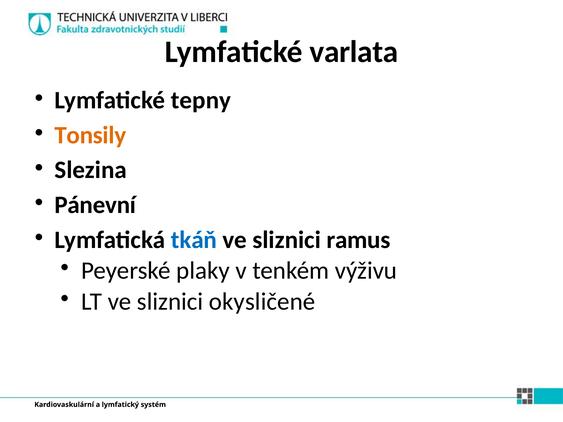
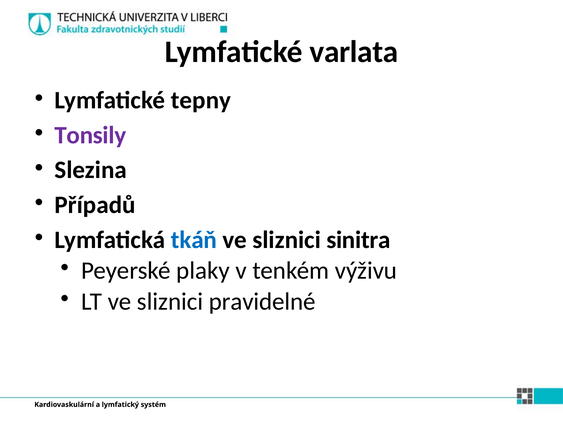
Tonsily colour: orange -> purple
Pánevní: Pánevní -> Případů
ramus: ramus -> sinitra
okysličené: okysličené -> pravidelné
